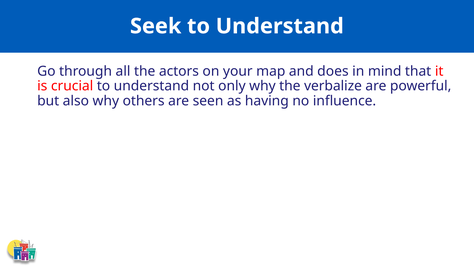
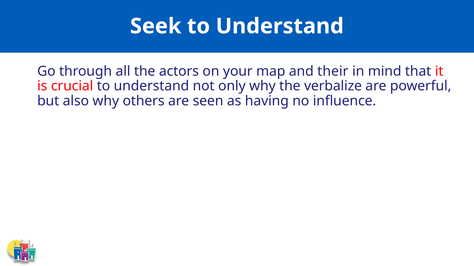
does: does -> their
